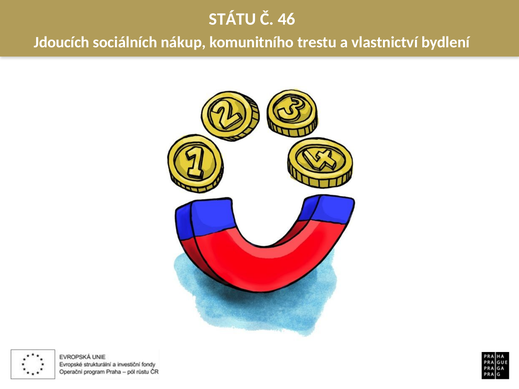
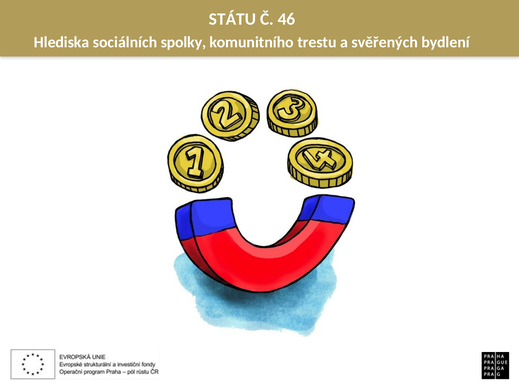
Jdoucích: Jdoucích -> Hlediska
nákup: nákup -> spolky
vlastnictví: vlastnictví -> svěřených
